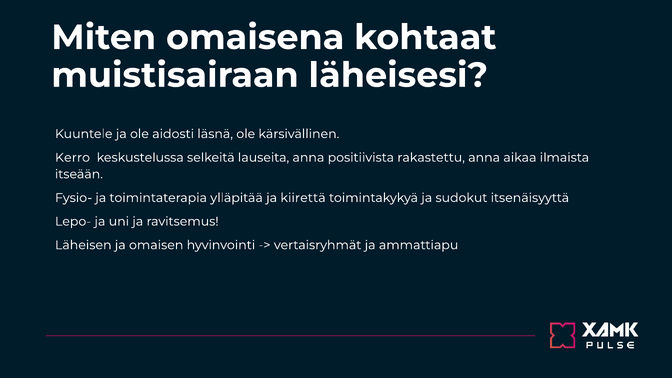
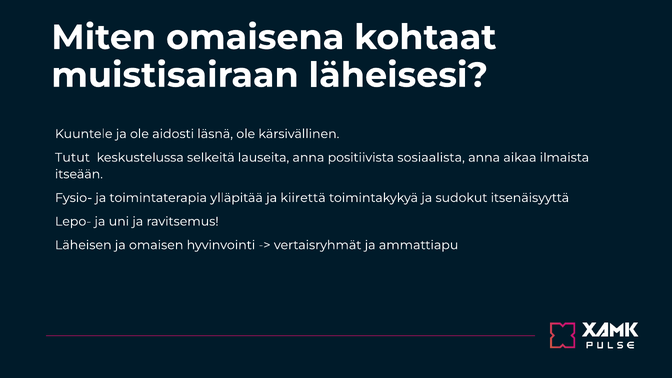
Kerro: Kerro -> Tutut
rakastettu: rakastettu -> sosiaalista
